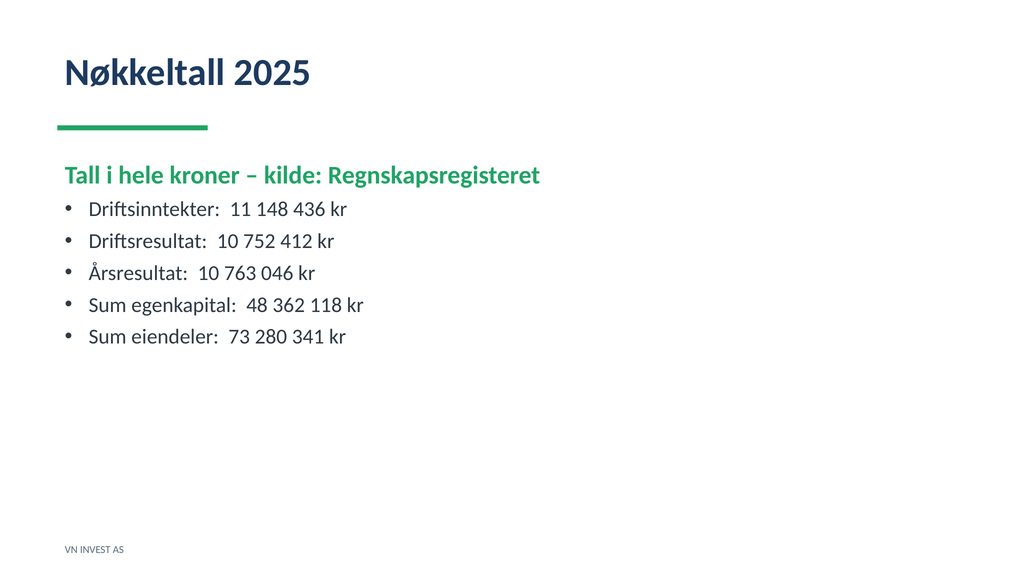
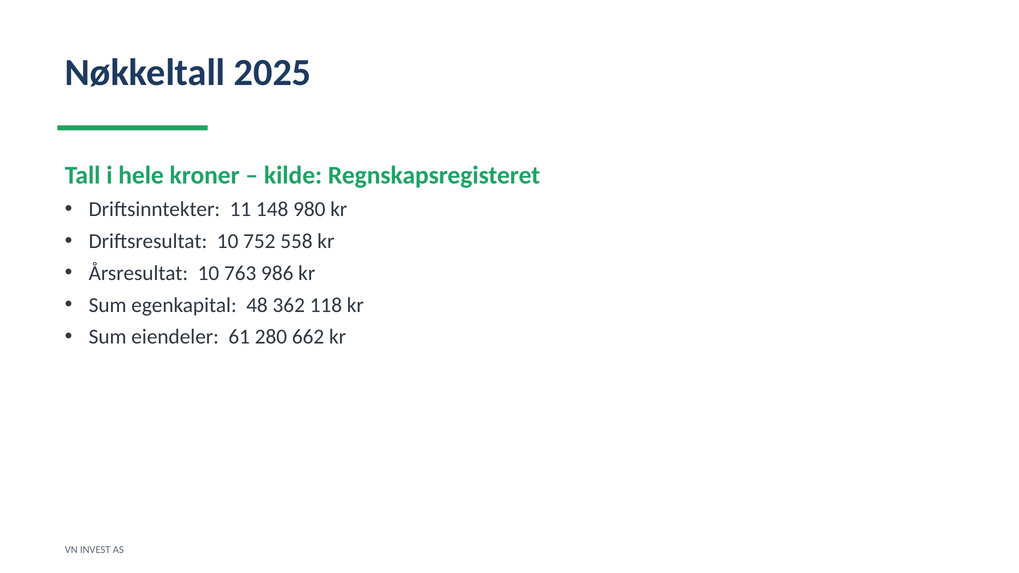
436: 436 -> 980
412: 412 -> 558
046: 046 -> 986
73: 73 -> 61
341: 341 -> 662
